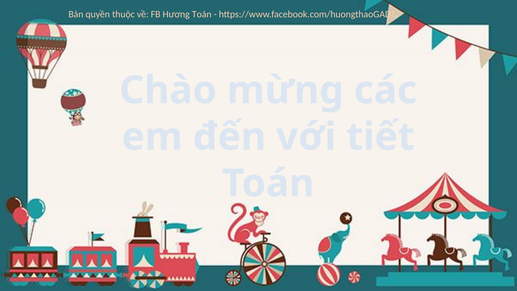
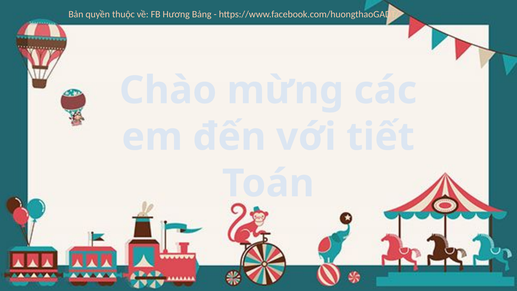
Hương Toán: Toán -> Bảng
